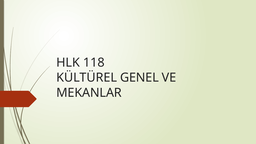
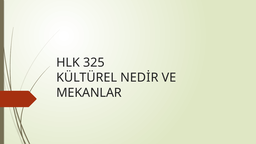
118: 118 -> 325
GENEL: GENEL -> NEDİR
